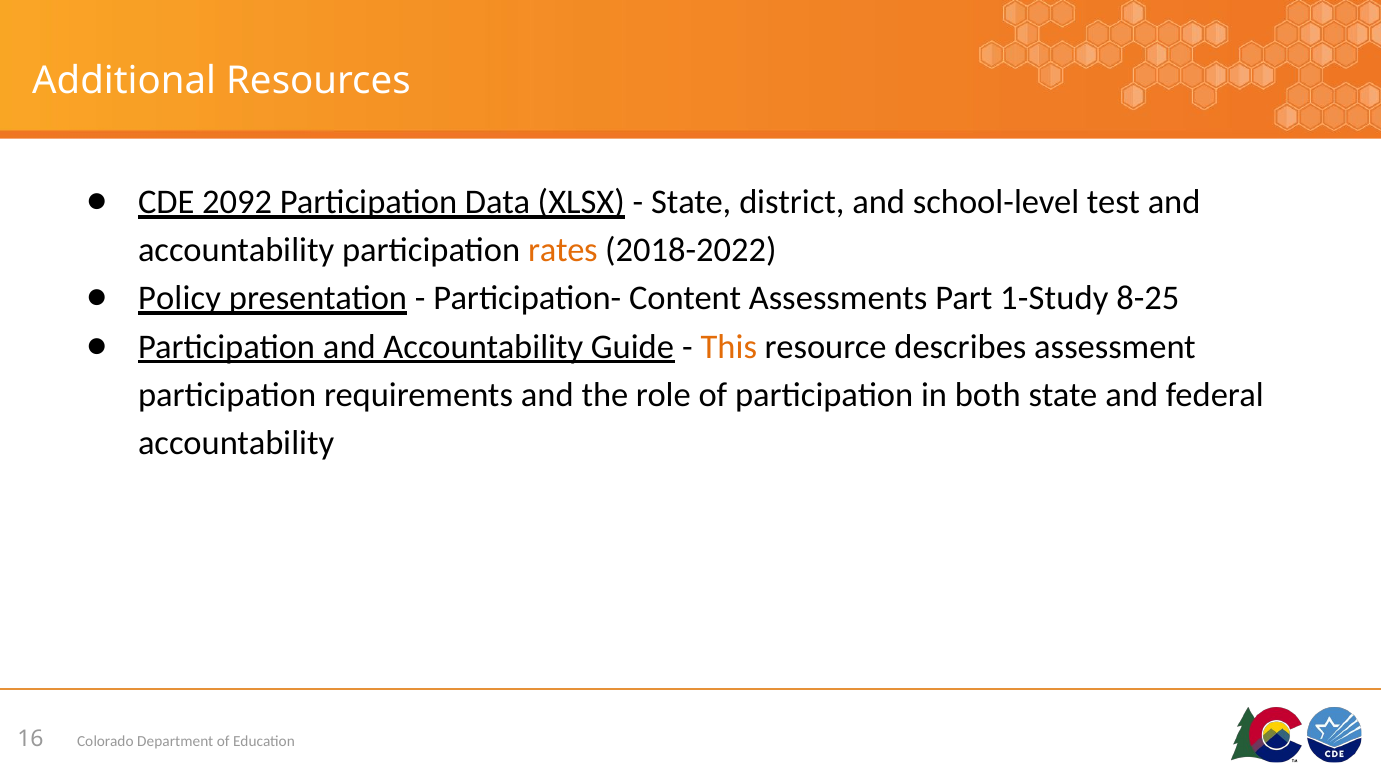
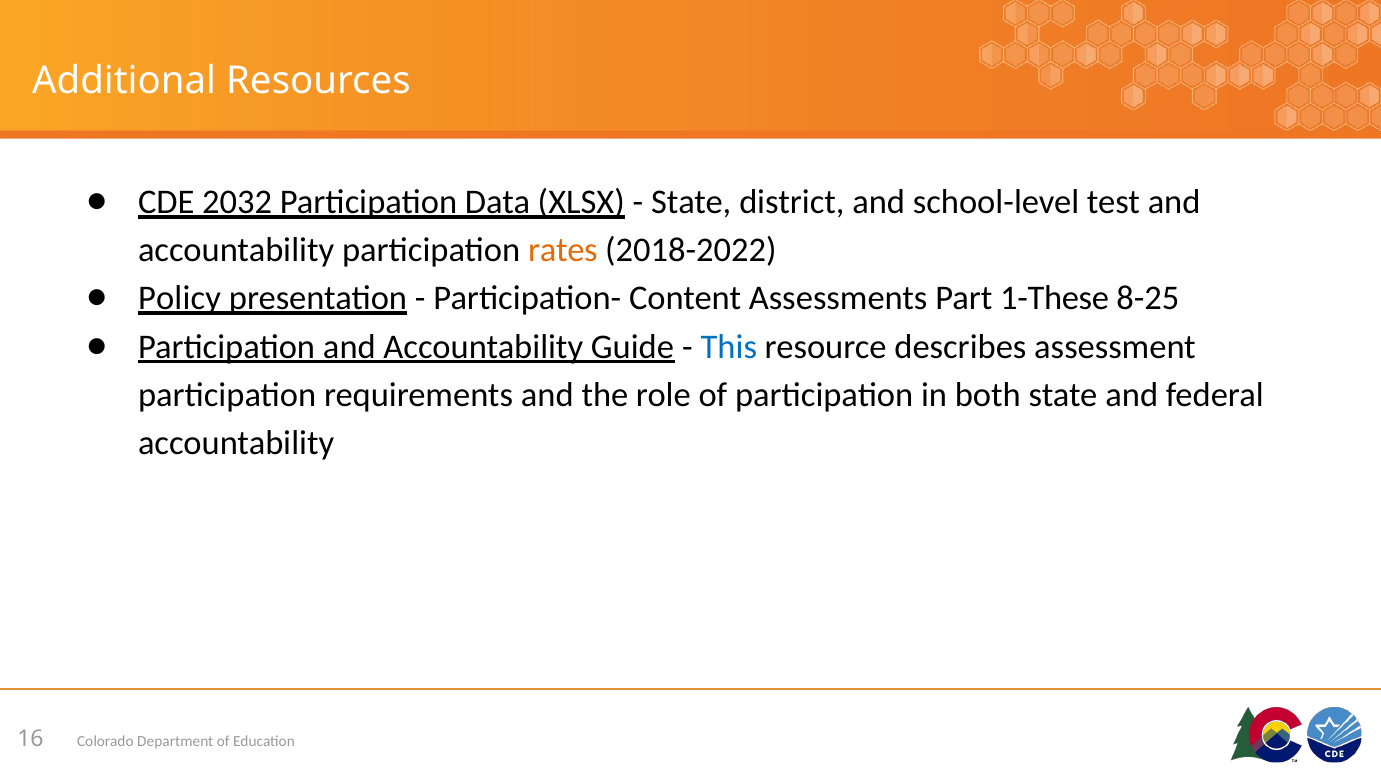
2092: 2092 -> 2032
1-Study: 1-Study -> 1-These
This colour: orange -> blue
